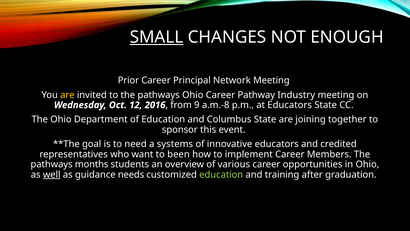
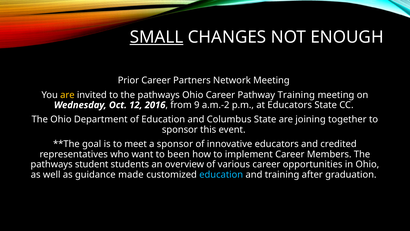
Principal: Principal -> Partners
Pathway Industry: Industry -> Training
a.m.-8: a.m.-8 -> a.m.-2
need: need -> meet
a systems: systems -> sponsor
months: months -> student
well underline: present -> none
needs: needs -> made
education at (221, 174) colour: light green -> light blue
